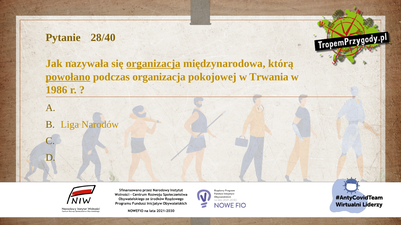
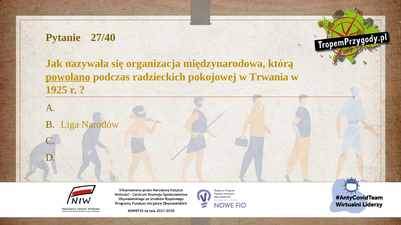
28/40: 28/40 -> 27/40
organizacja at (153, 64) underline: present -> none
podczas organizacja: organizacja -> radzieckich
1986: 1986 -> 1925
